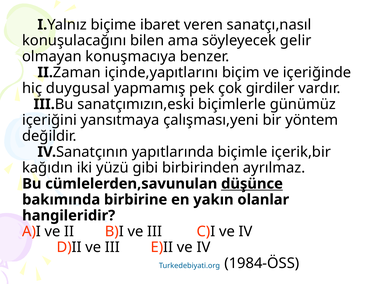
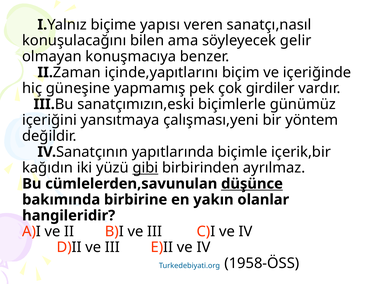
ibaret: ibaret -> yapısı
duygusal: duygusal -> güneşine
gibi underline: none -> present
1984-ÖSS: 1984-ÖSS -> 1958-ÖSS
